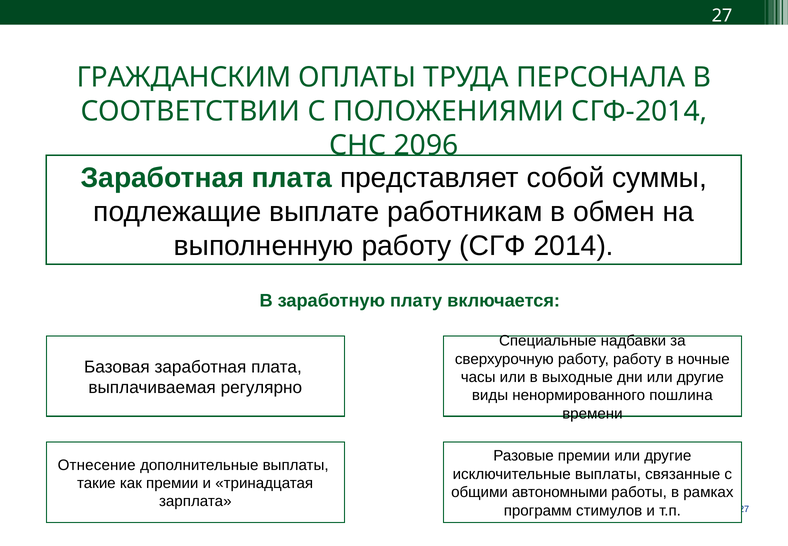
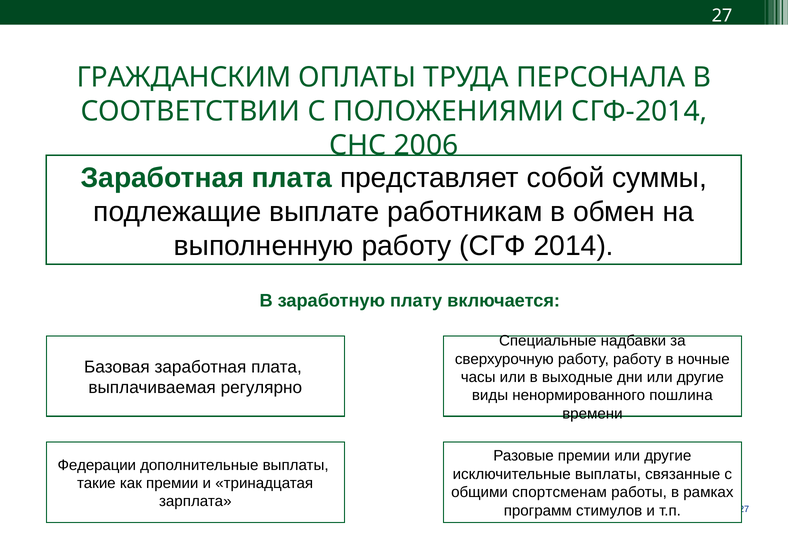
2096: 2096 -> 2006
Отнесение: Отнесение -> Федерации
автономными: автономными -> спортсменам
